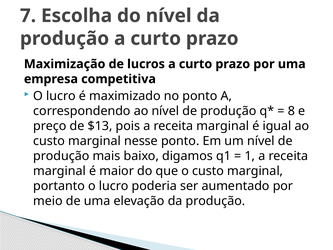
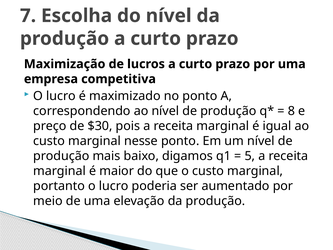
$13: $13 -> $30
1: 1 -> 5
